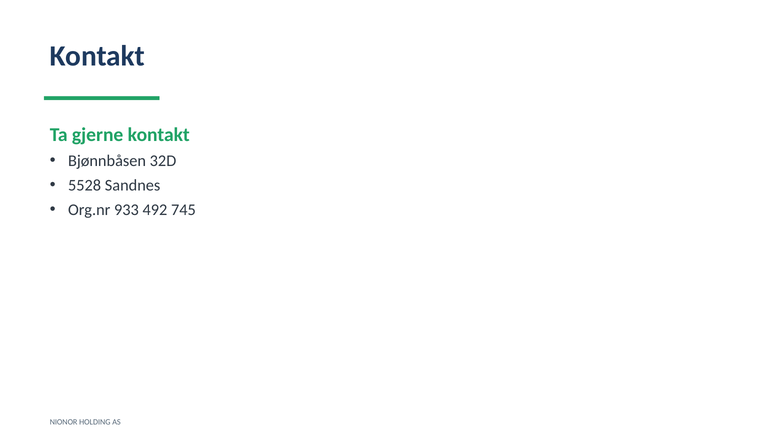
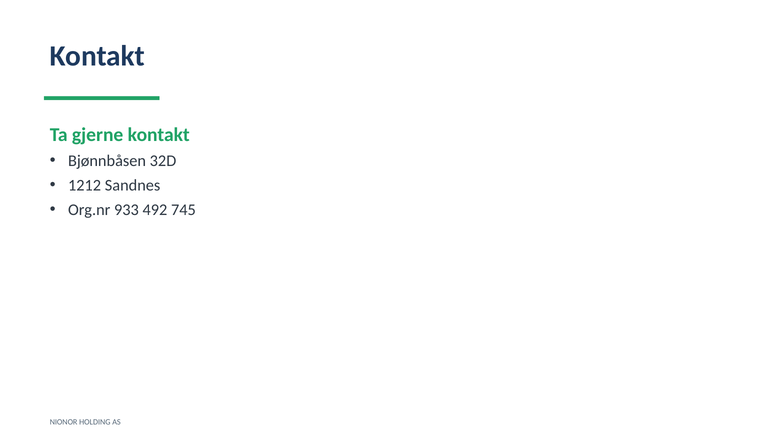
5528: 5528 -> 1212
